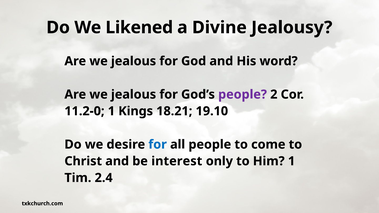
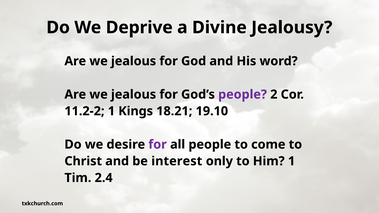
Likened: Likened -> Deprive
11.2-0: 11.2-0 -> 11.2-2
for at (158, 145) colour: blue -> purple
